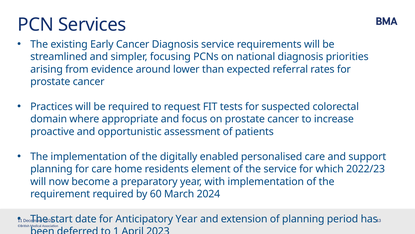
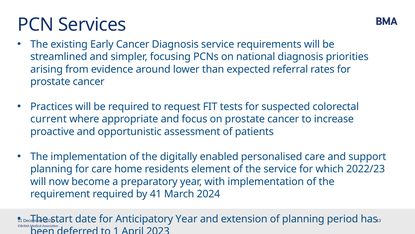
domain: domain -> current
60: 60 -> 41
